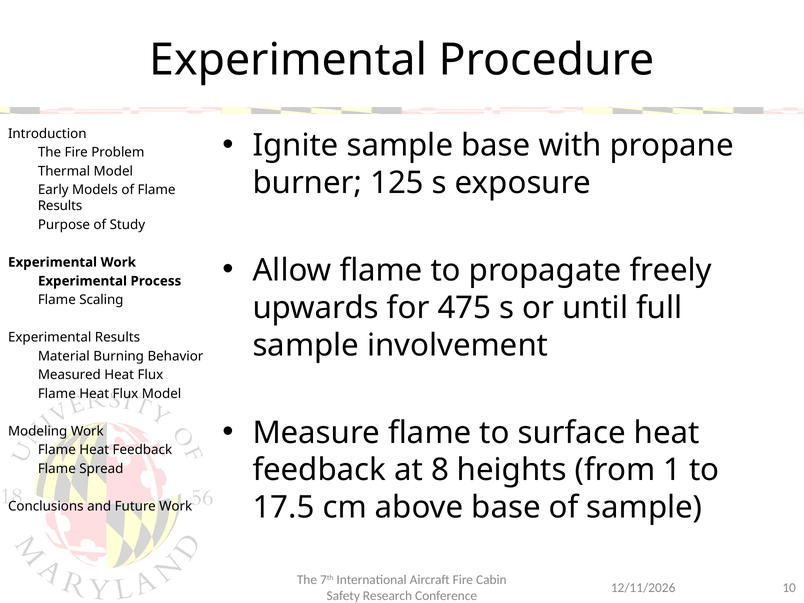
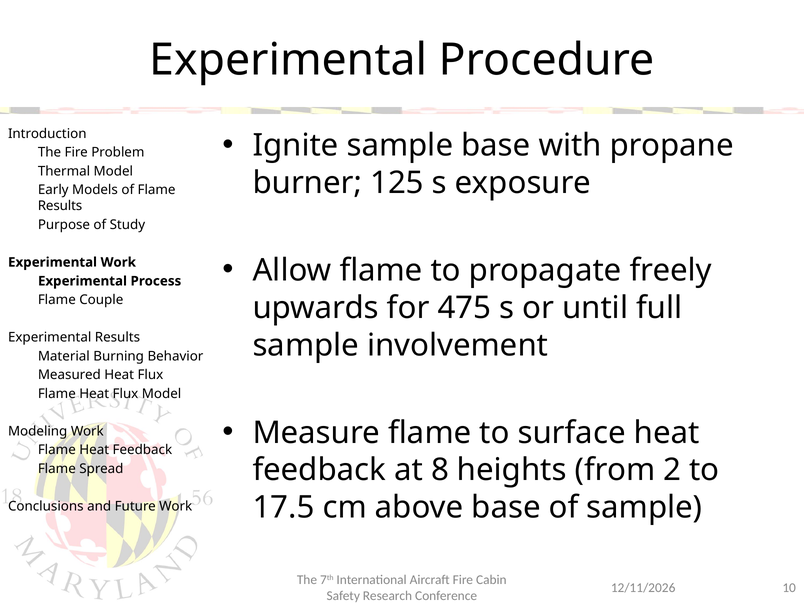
Scaling: Scaling -> Couple
1: 1 -> 2
